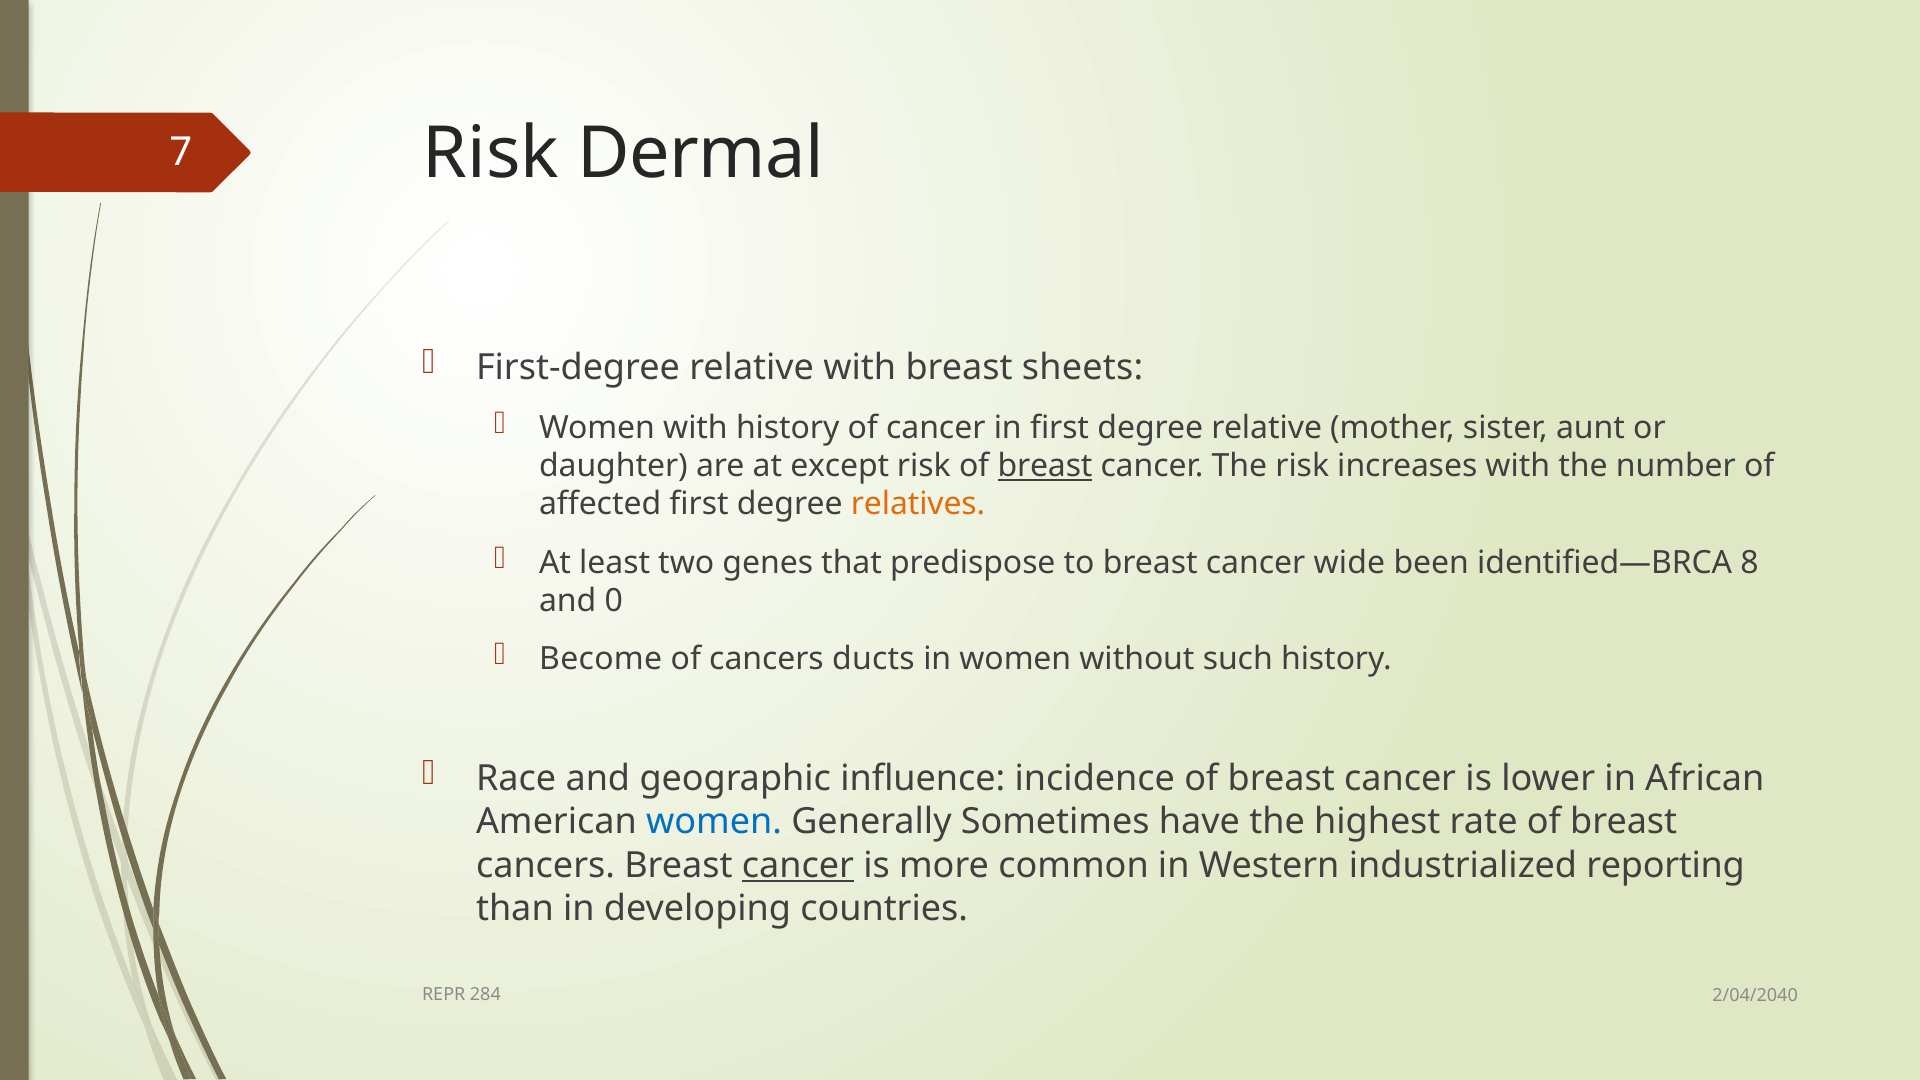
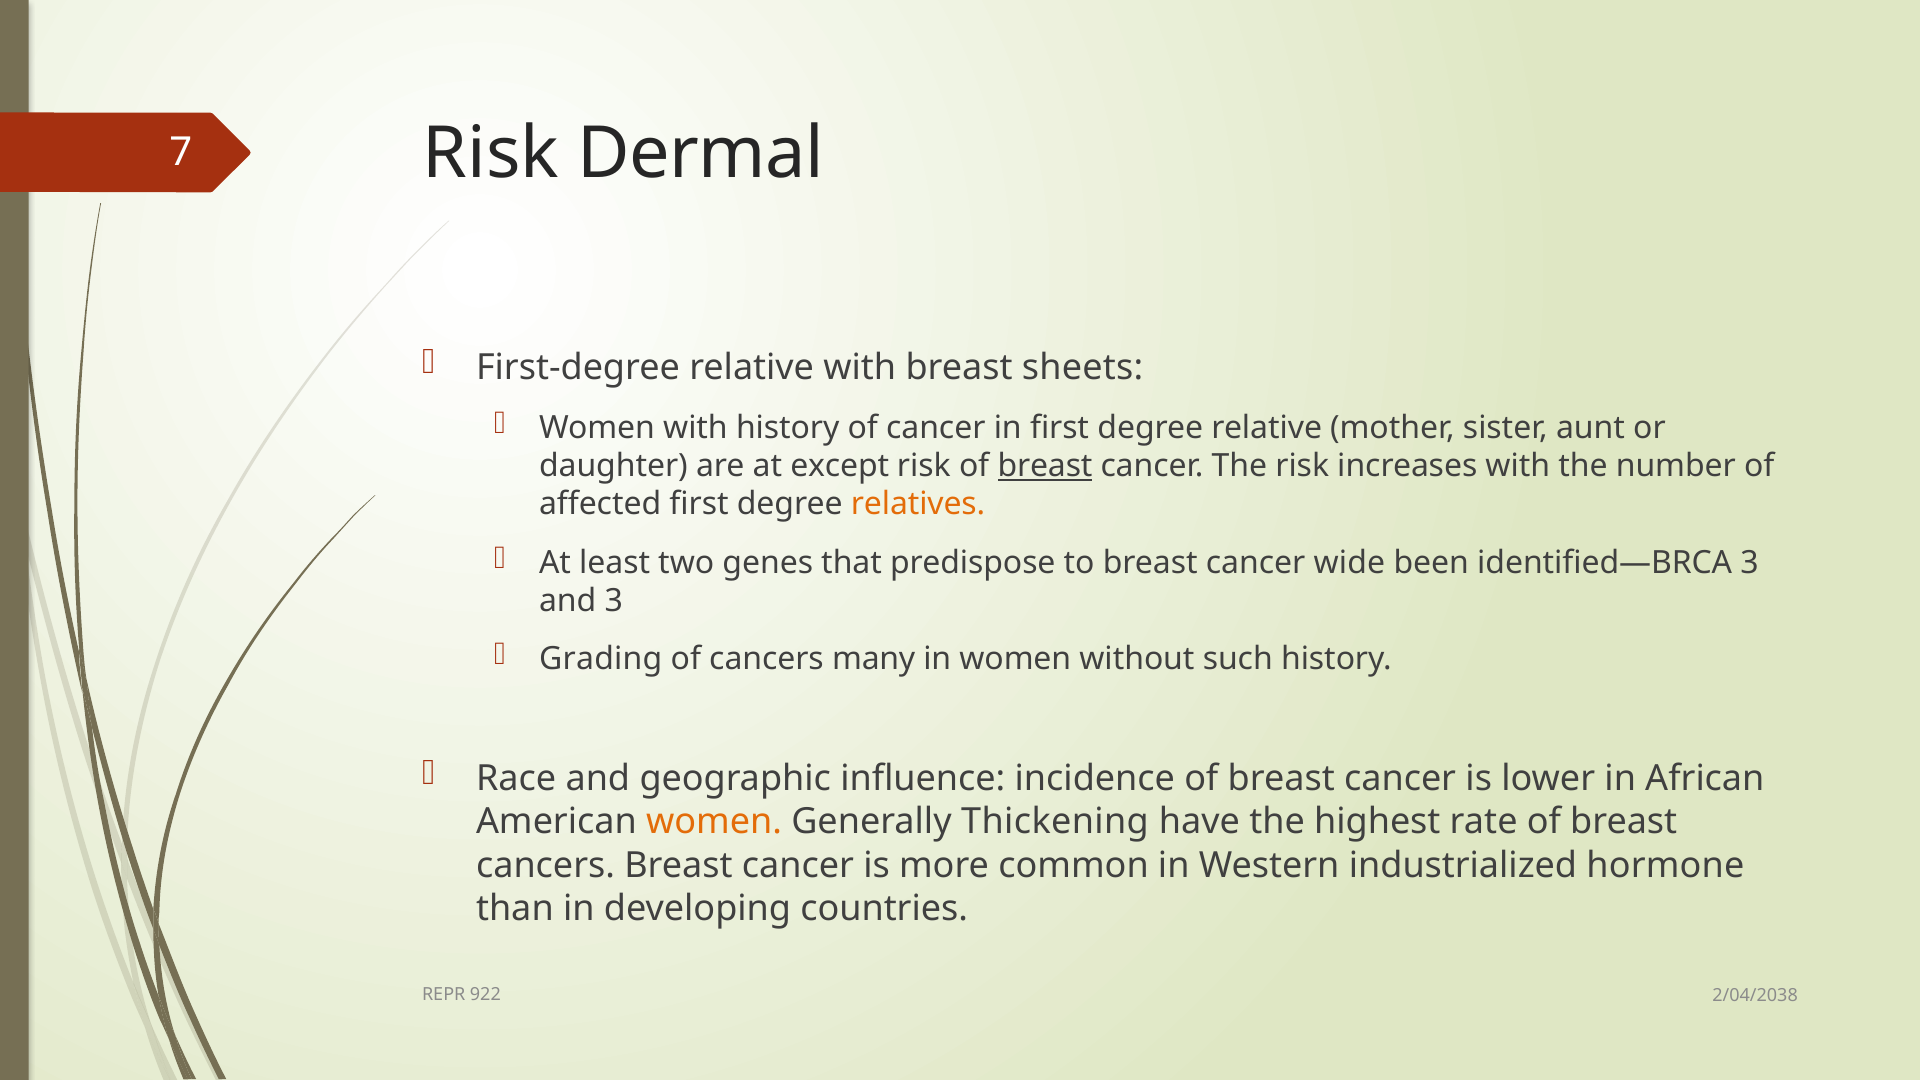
identified—BRCA 8: 8 -> 3
and 0: 0 -> 3
Become: Become -> Grading
ducts: ducts -> many
women at (714, 822) colour: blue -> orange
Sometimes: Sometimes -> Thickening
cancer at (798, 865) underline: present -> none
reporting: reporting -> hormone
284: 284 -> 922
2/04/2040: 2/04/2040 -> 2/04/2038
